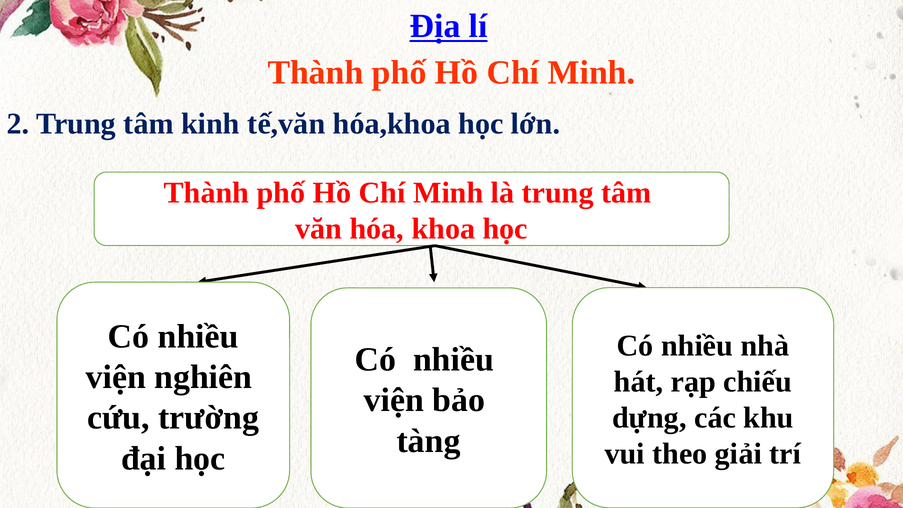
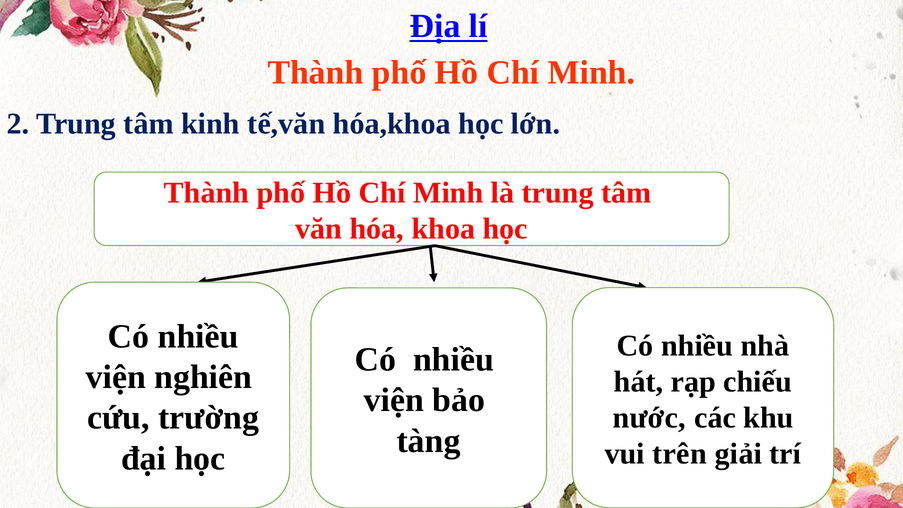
dựng: dựng -> nước
theo: theo -> trên
